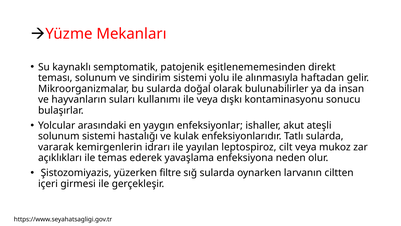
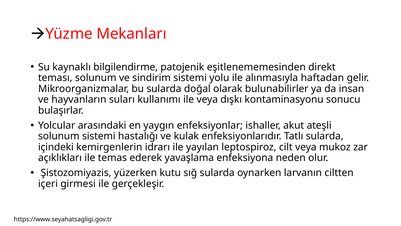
semptomatik: semptomatik -> bilgilendirme
vararak: vararak -> içindeki
filtre: filtre -> kutu
